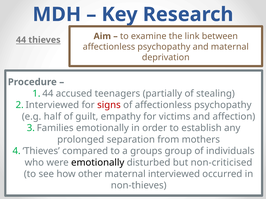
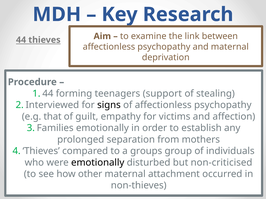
accused: accused -> forming
partially: partially -> support
signs colour: red -> black
half: half -> that
interviewed: interviewed -> attachment
